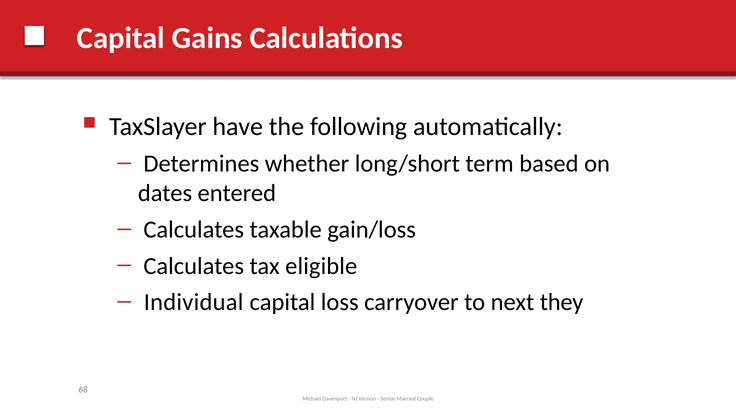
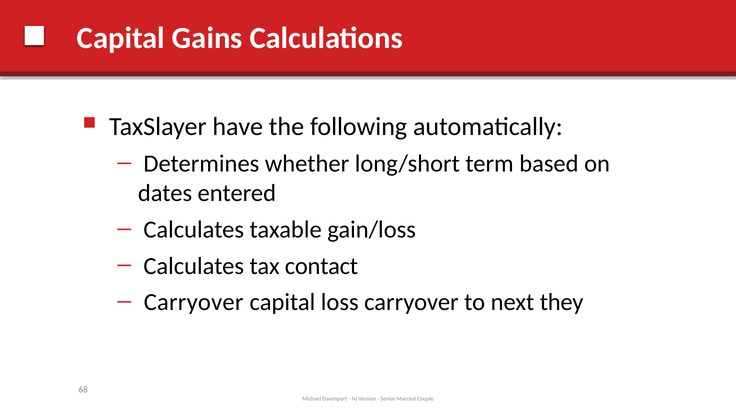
eligible: eligible -> contact
Individual at (194, 302): Individual -> Carryover
